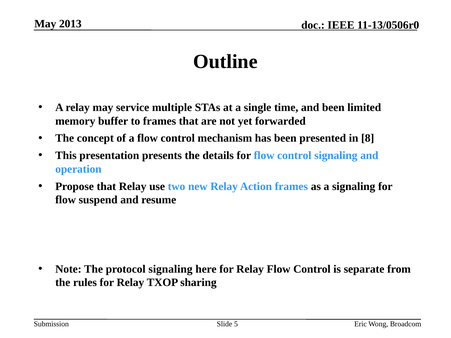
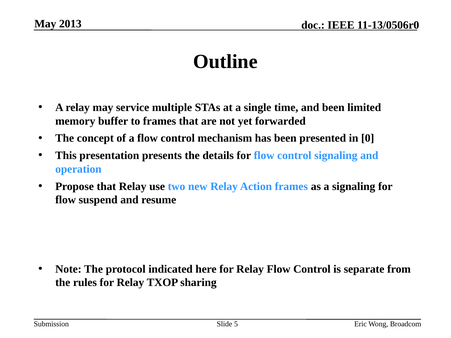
8: 8 -> 0
protocol signaling: signaling -> indicated
